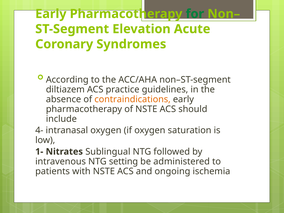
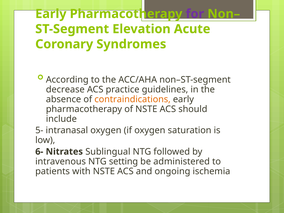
for colour: green -> purple
diltiazem: diltiazem -> decrease
4-: 4- -> 5-
1-: 1- -> 6-
